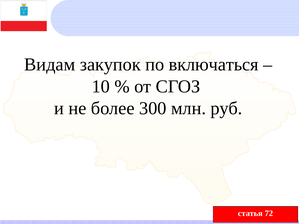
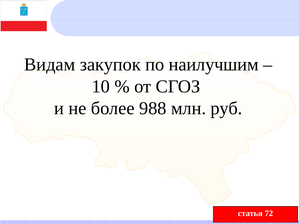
включаться: включаться -> наилучшим
300: 300 -> 988
